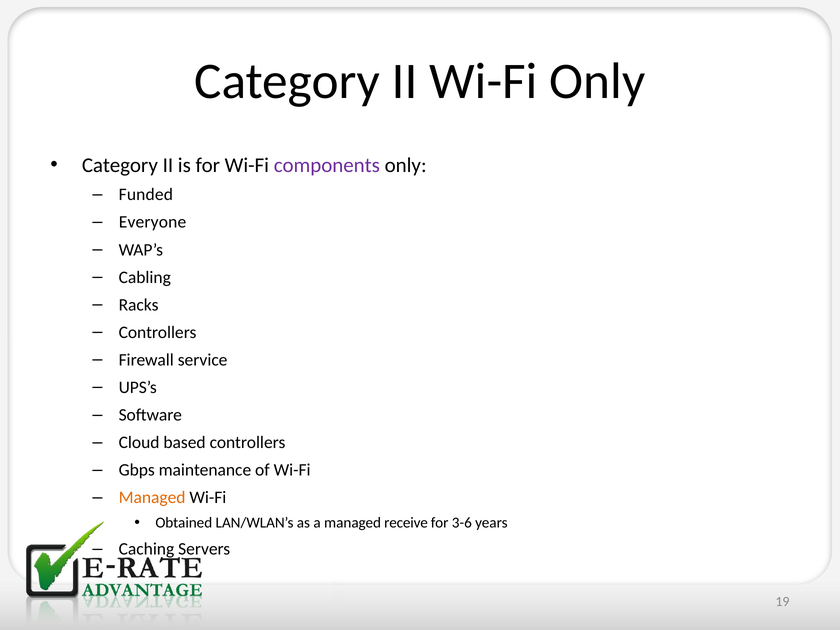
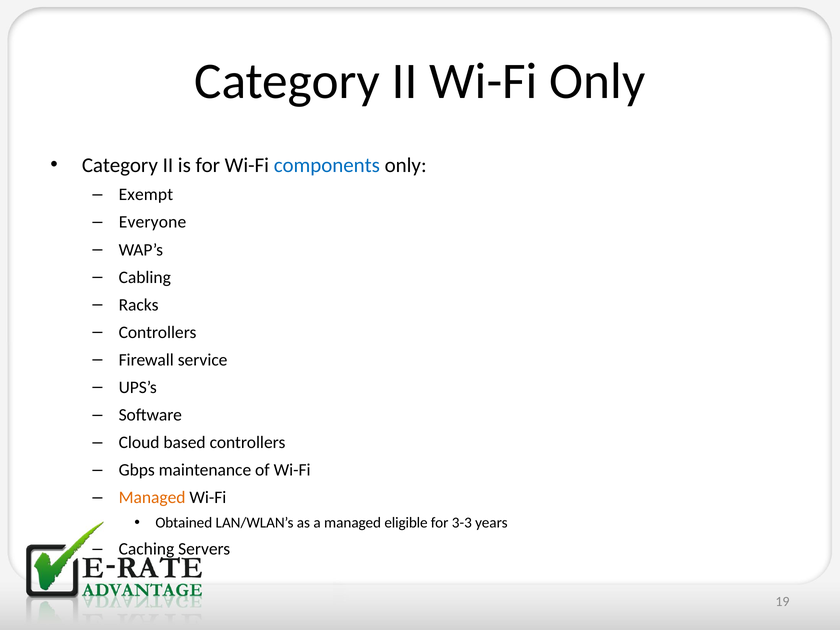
components colour: purple -> blue
Funded: Funded -> Exempt
receive: receive -> eligible
3-6: 3-6 -> 3-3
